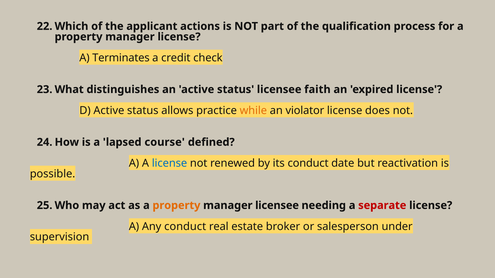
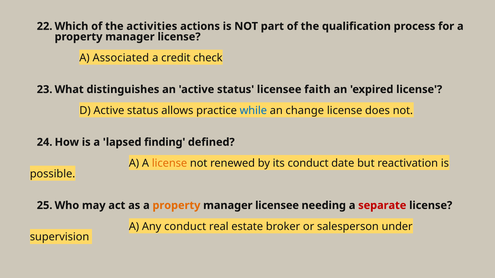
applicant: applicant -> activities
Terminates: Terminates -> Associated
while colour: orange -> blue
violator: violator -> change
course: course -> finding
license at (170, 163) colour: blue -> orange
